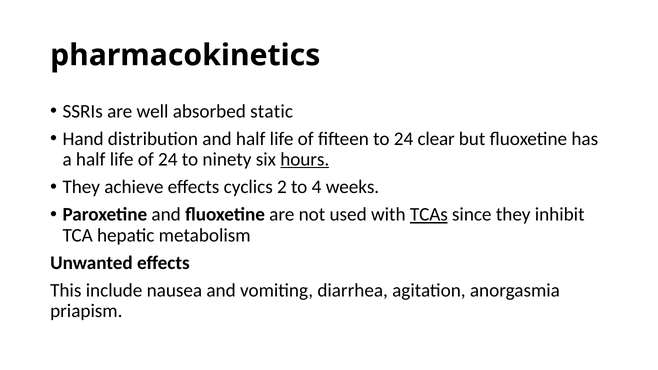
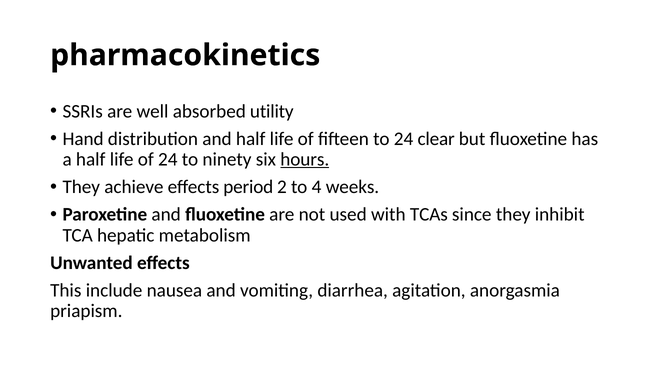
static: static -> utility
cyclics: cyclics -> period
TCAs underline: present -> none
